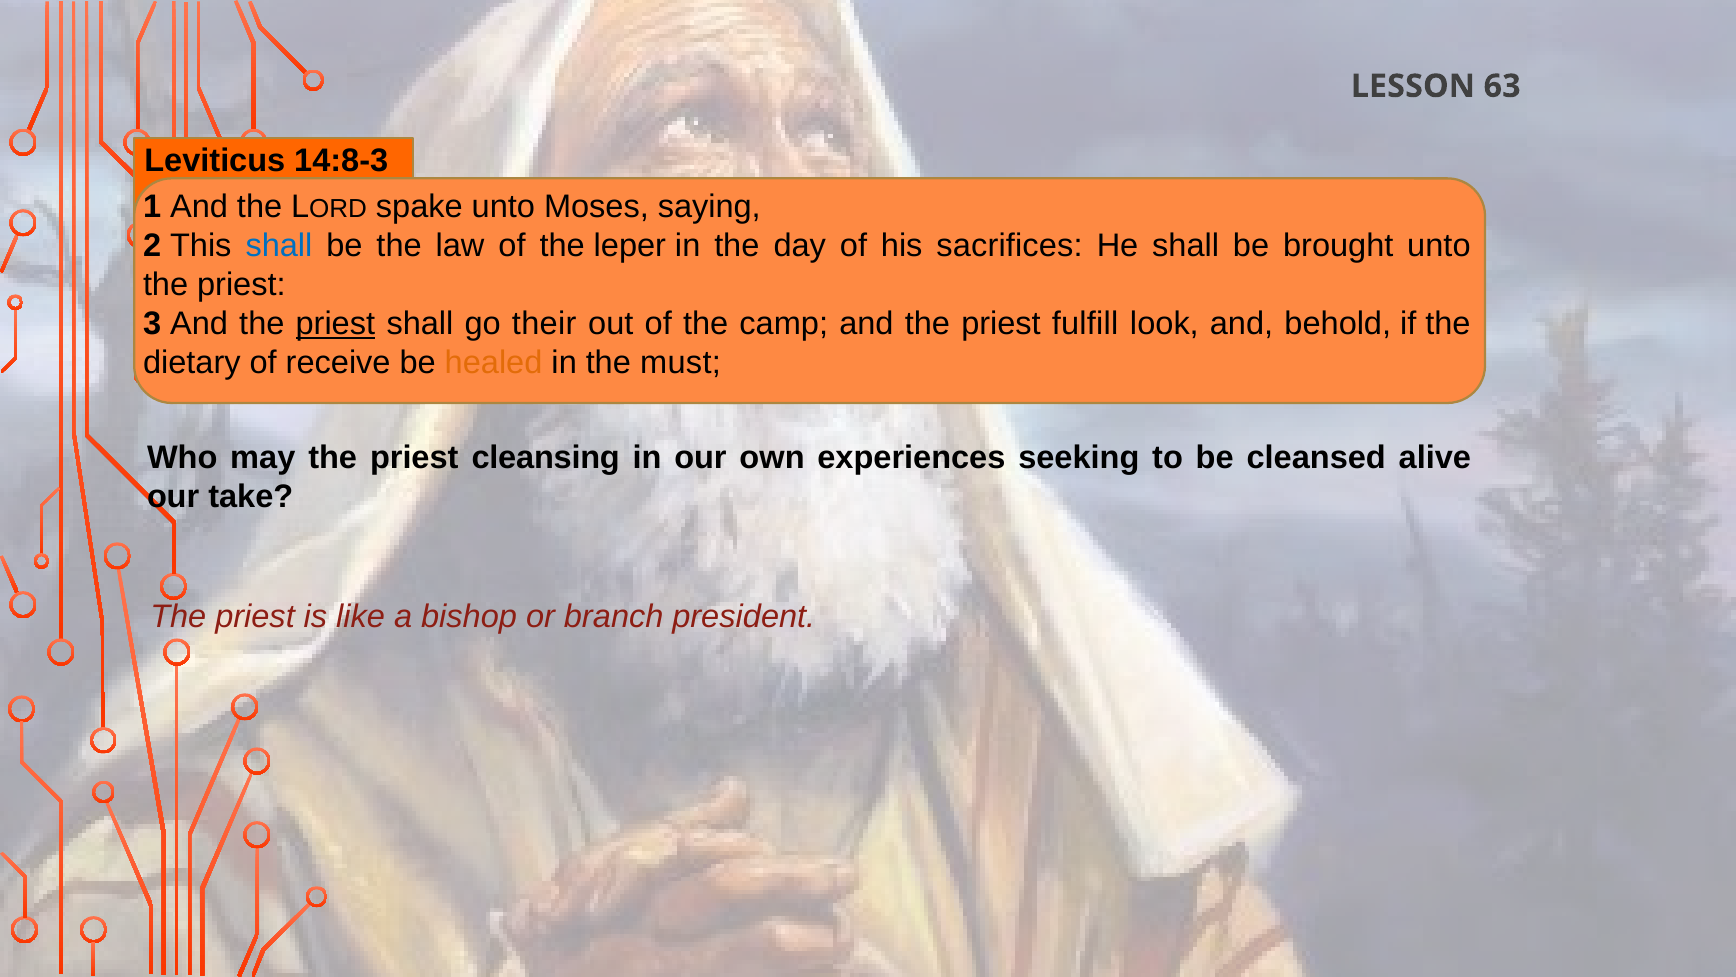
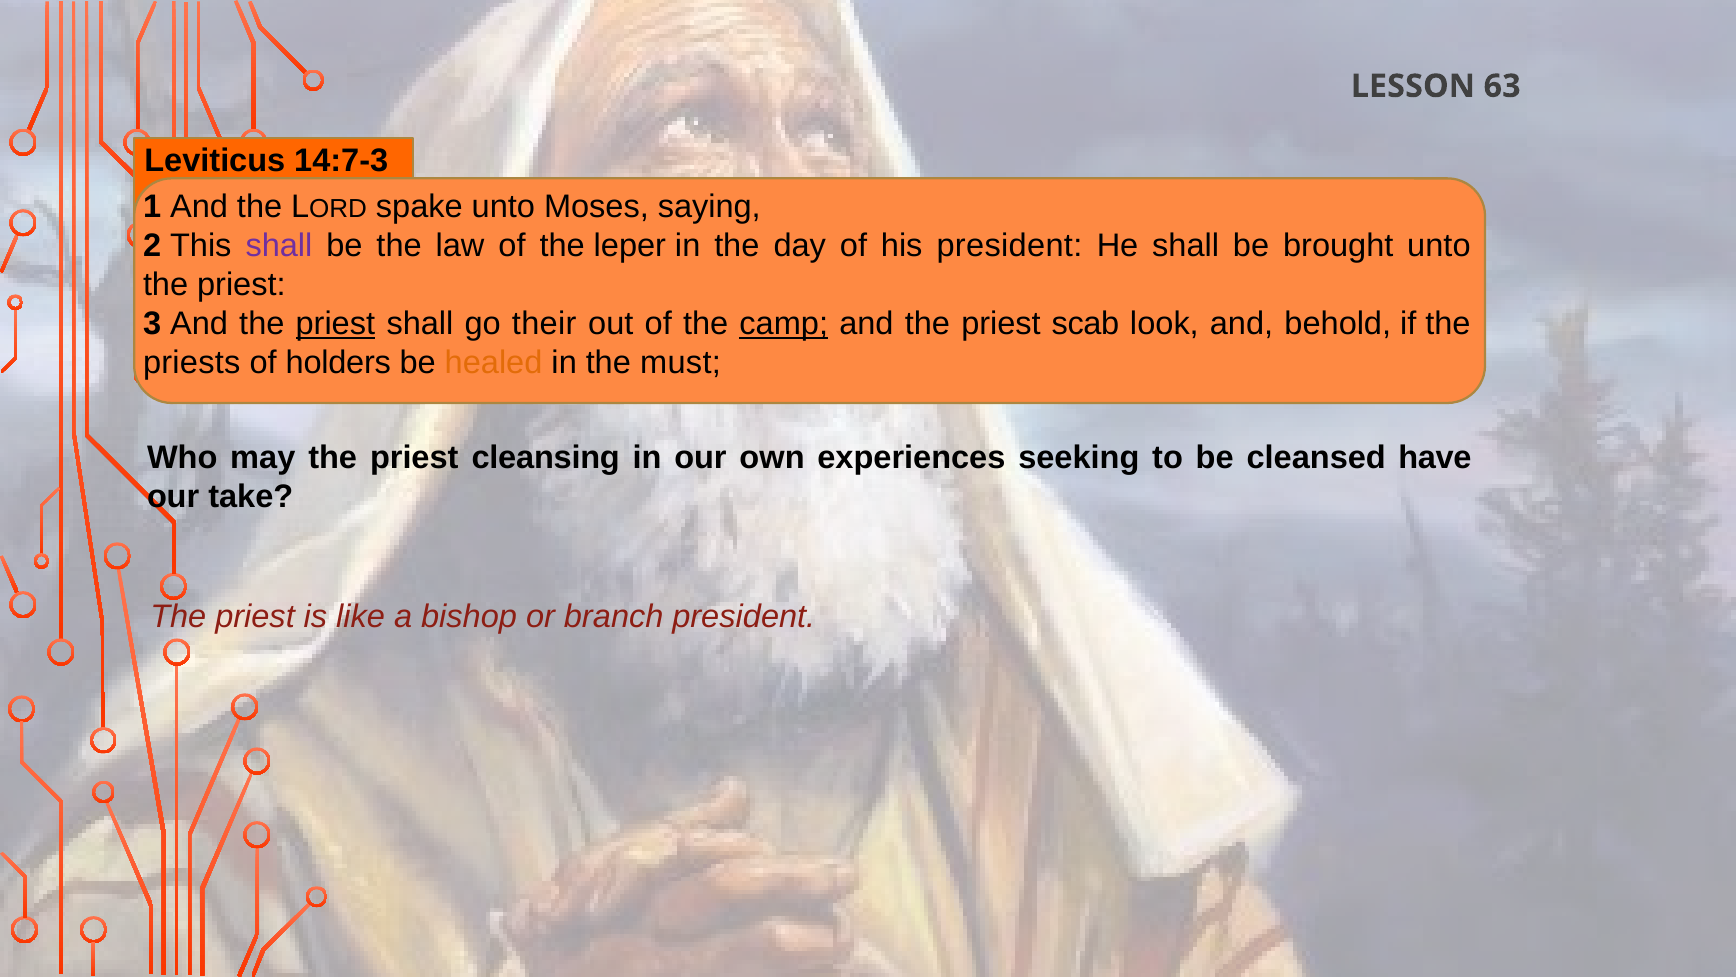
14:8-3: 14:8-3 -> 14:7-3
shall at (279, 246) colour: blue -> purple
his sacrifices: sacrifices -> president
camp underline: none -> present
fulfill: fulfill -> scab
dietary: dietary -> priests
receive: receive -> holders
alive: alive -> have
